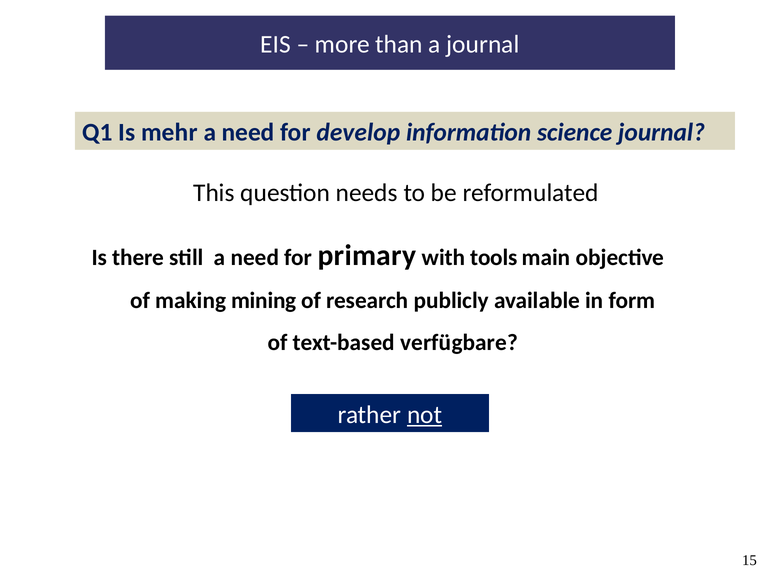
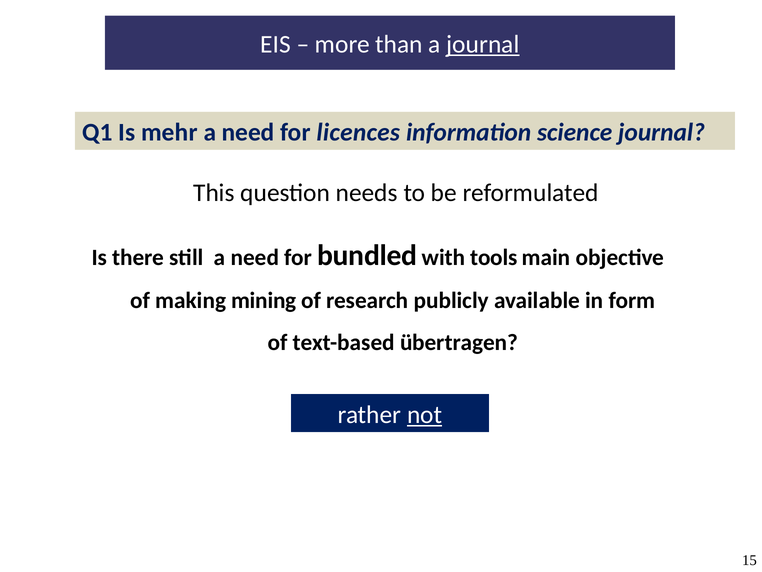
journal at (483, 44) underline: none -> present
develop: develop -> licences
primary: primary -> bundled
verfügbare: verfügbare -> übertragen
